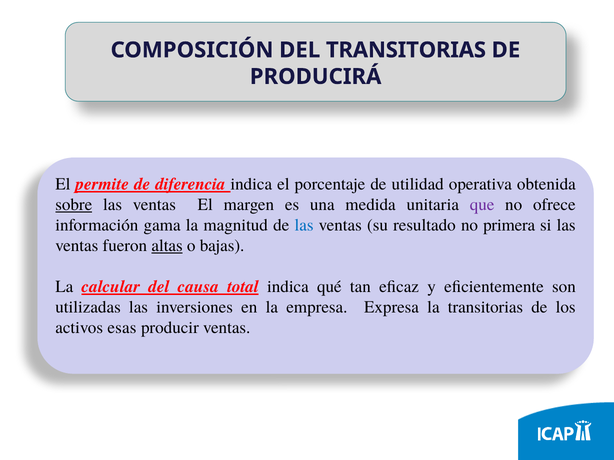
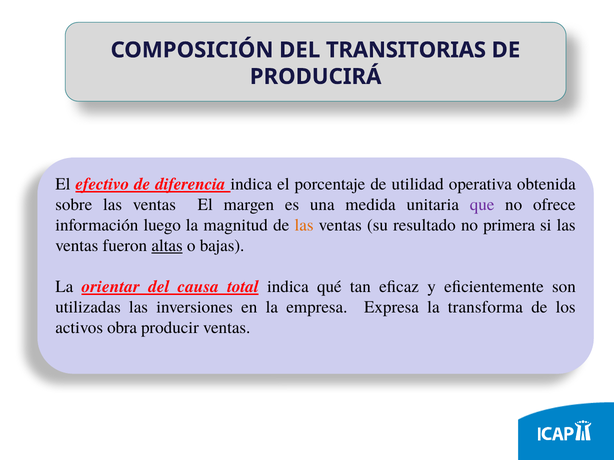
permite: permite -> efectivo
sobre underline: present -> none
gama: gama -> luego
las at (304, 226) colour: blue -> orange
calcular: calcular -> orientar
la transitorias: transitorias -> transforma
esas: esas -> obra
